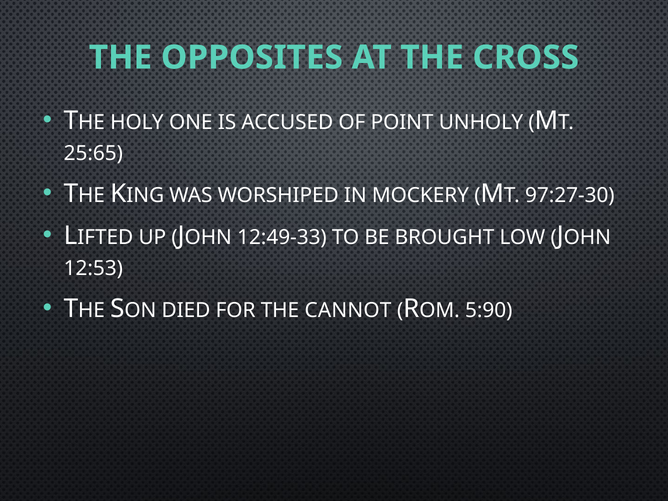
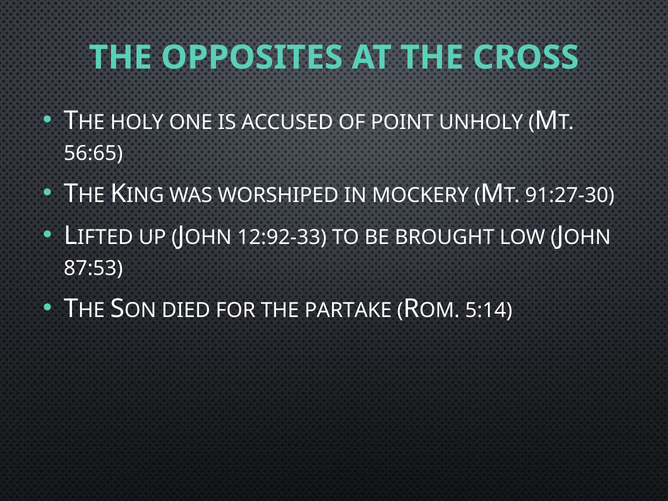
25:65: 25:65 -> 56:65
97:27-30: 97:27-30 -> 91:27-30
12:49-33: 12:49-33 -> 12:92-33
12:53: 12:53 -> 87:53
CANNOT: CANNOT -> PARTAKE
5:90: 5:90 -> 5:14
